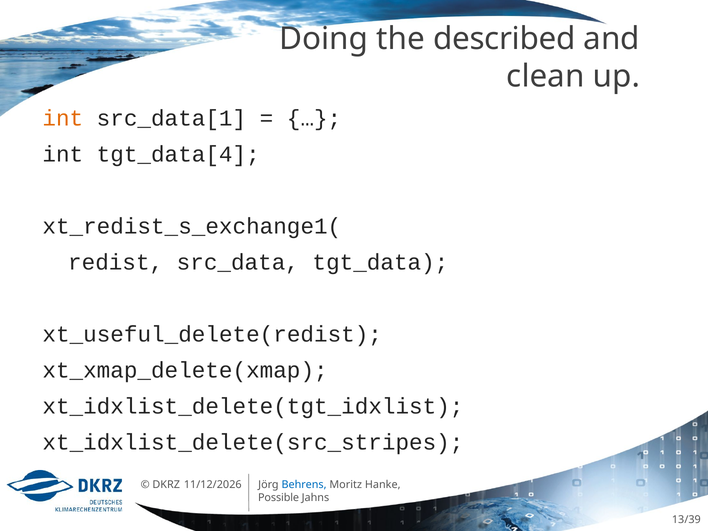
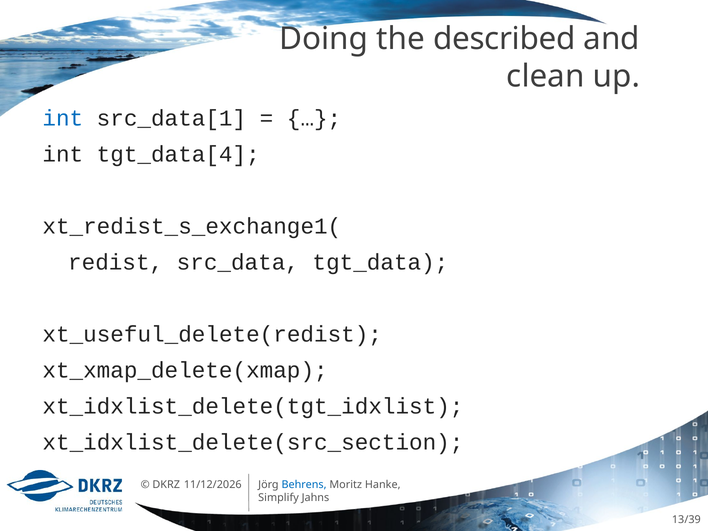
int at (63, 118) colour: orange -> blue
xt_idxlist_delete(src_stripes: xt_idxlist_delete(src_stripes -> xt_idxlist_delete(src_section
Possible: Possible -> Simplify
